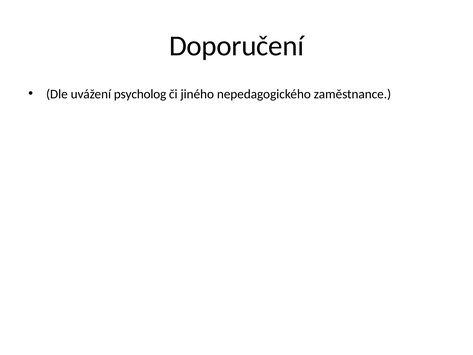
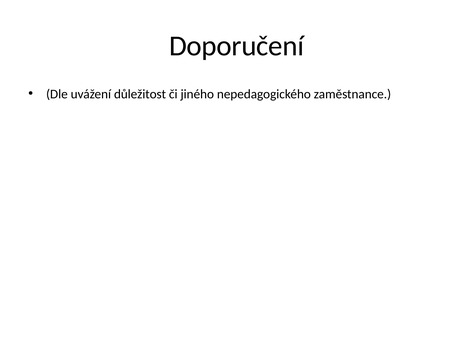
psycholog: psycholog -> důležitost
